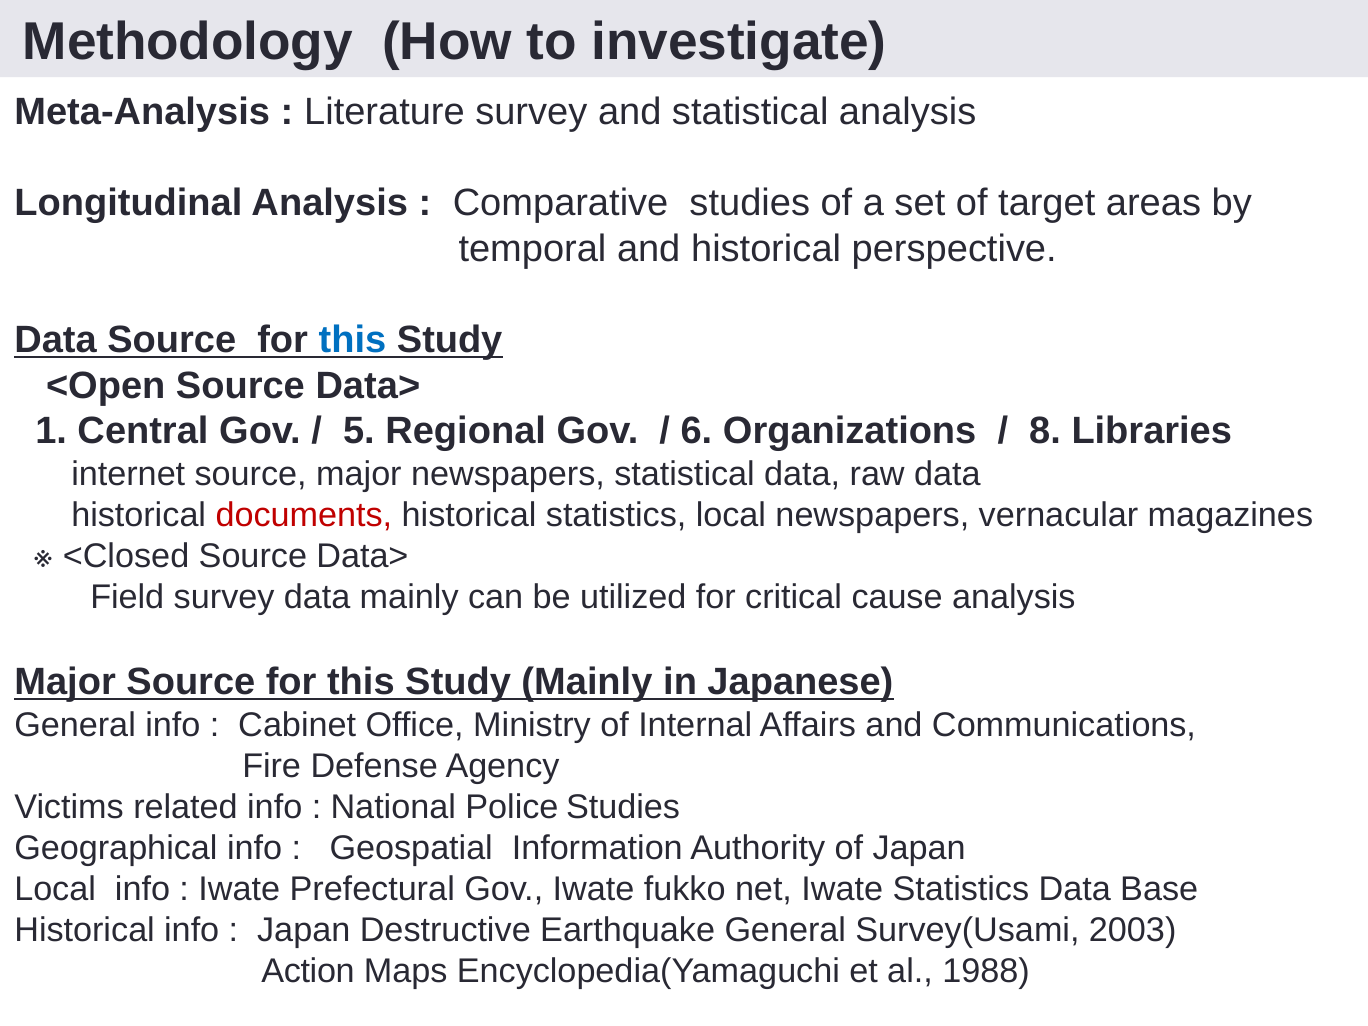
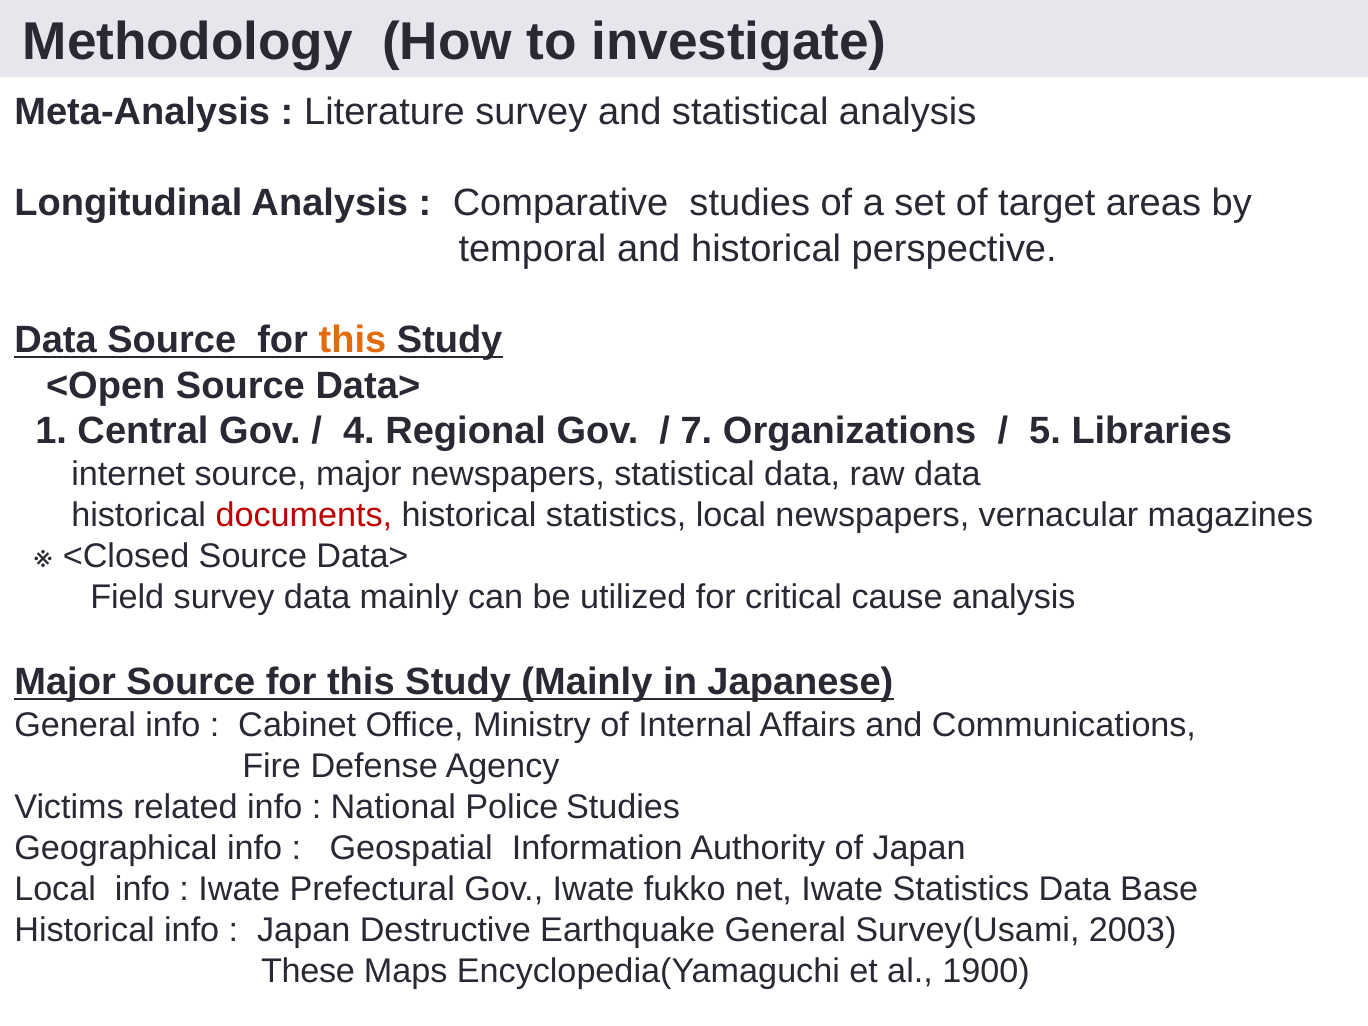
this at (352, 340) colour: blue -> orange
5: 5 -> 4
6: 6 -> 7
8: 8 -> 5
Action: Action -> These
1988: 1988 -> 1900
